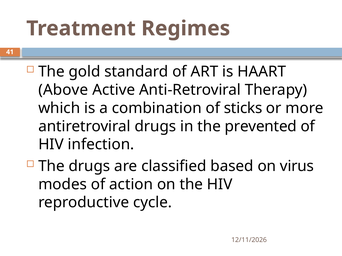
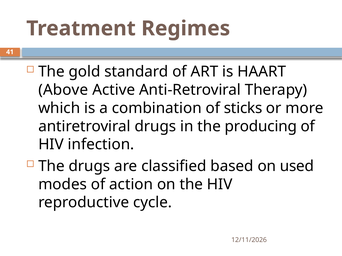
prevented: prevented -> producing
virus: virus -> used
